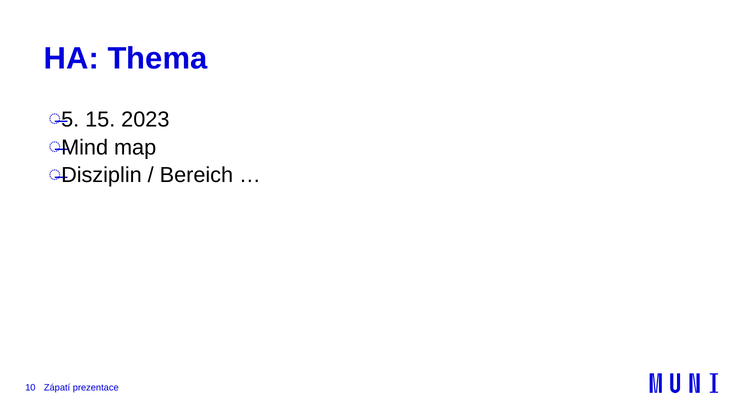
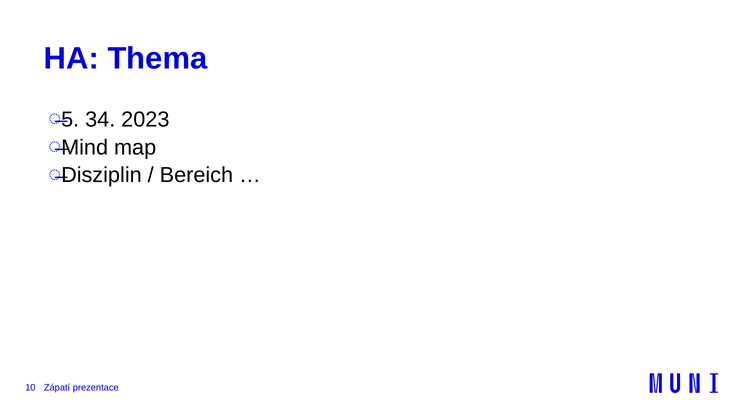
15: 15 -> 34
